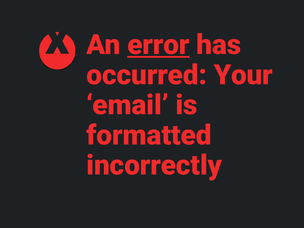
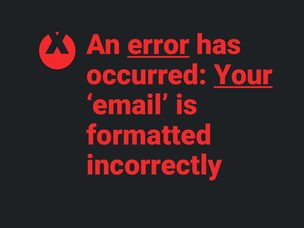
Your underline: none -> present
